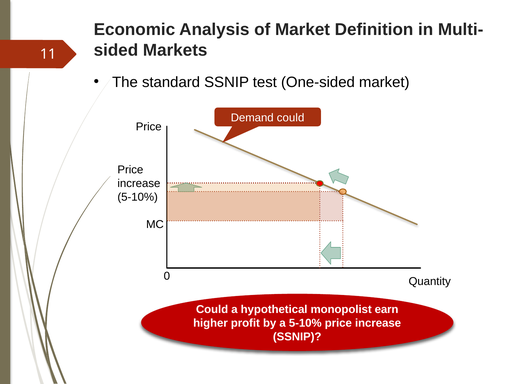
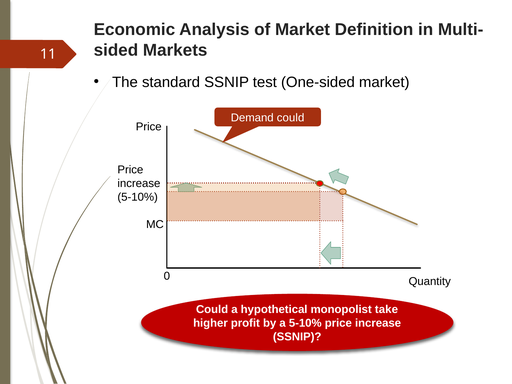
earn: earn -> take
